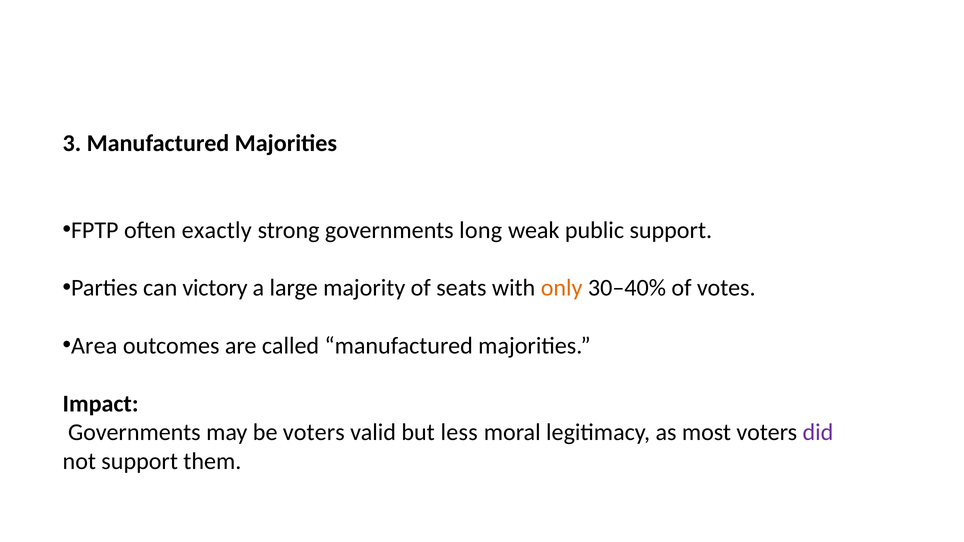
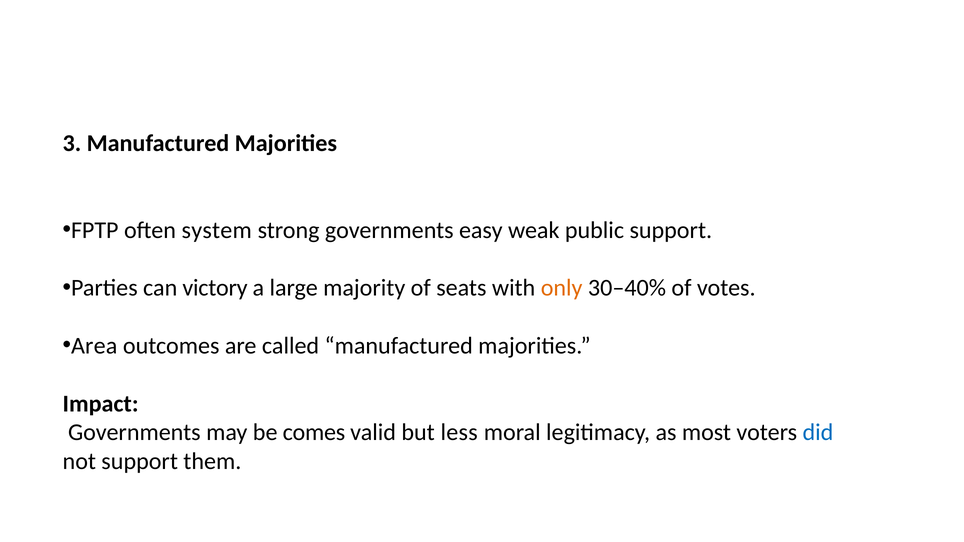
exactly: exactly -> system
long: long -> easy
be voters: voters -> comes
did colour: purple -> blue
